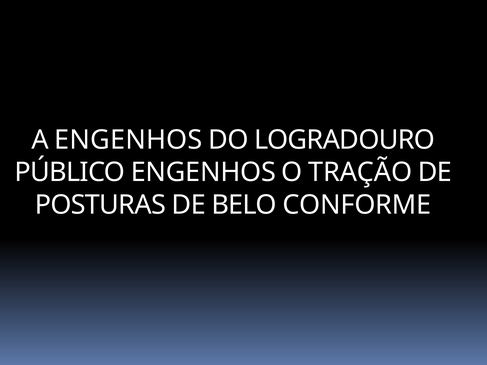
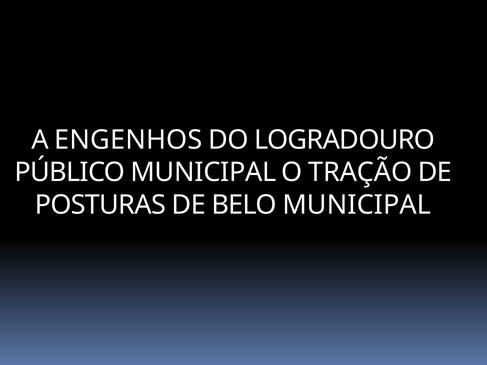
PÚBLICO ENGENHOS: ENGENHOS -> MUNICIPAL
BELO CONFORME: CONFORME -> MUNICIPAL
